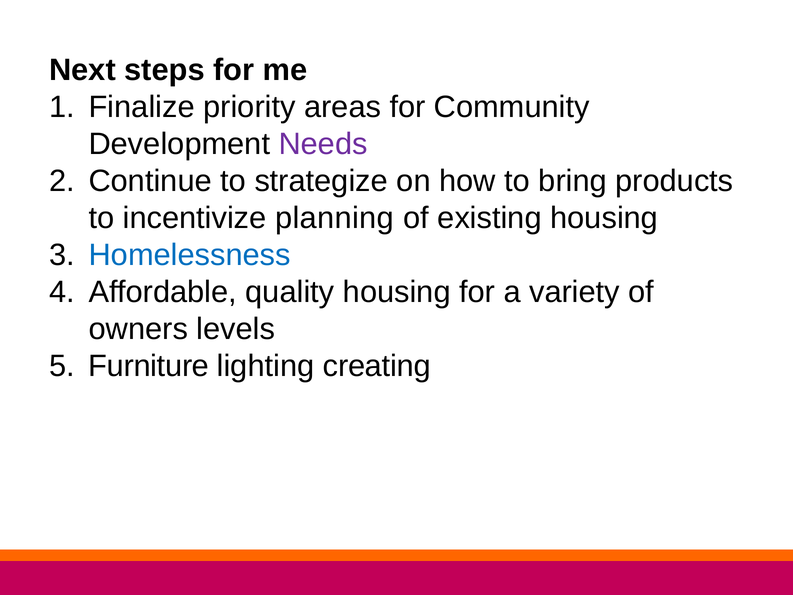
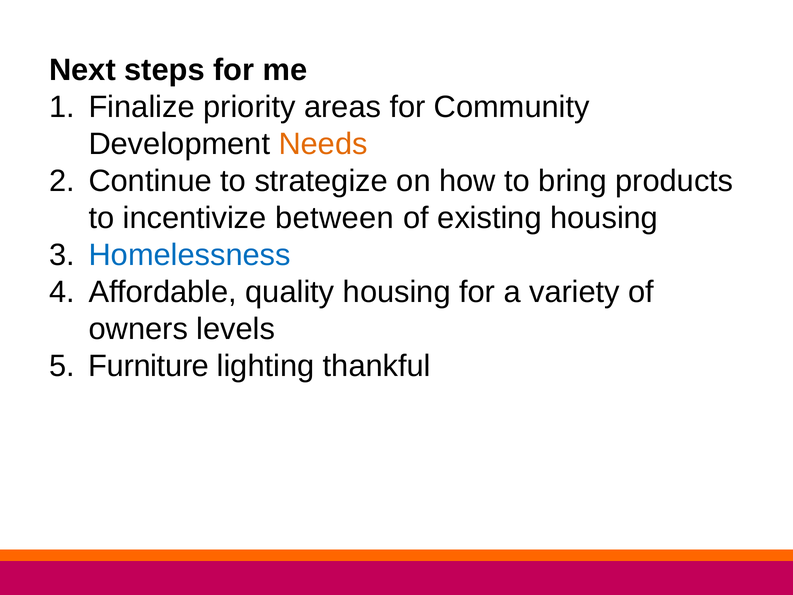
Needs colour: purple -> orange
planning: planning -> between
creating: creating -> thankful
